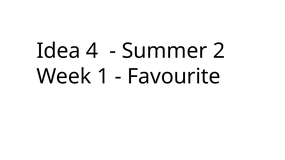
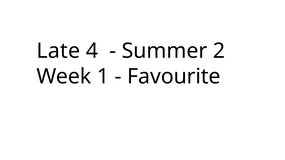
Idea: Idea -> Late
